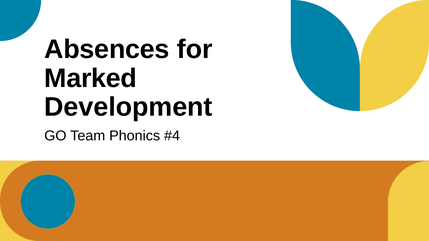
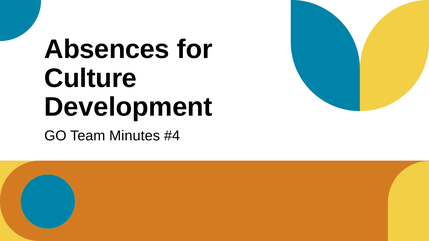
Marked: Marked -> Culture
Phonics: Phonics -> Minutes
